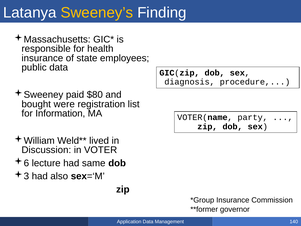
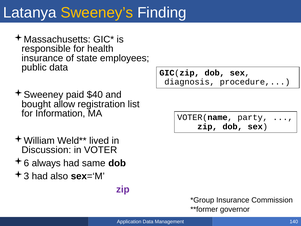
$80: $80 -> $40
were: were -> allow
lecture: lecture -> always
zip at (123, 189) colour: black -> purple
